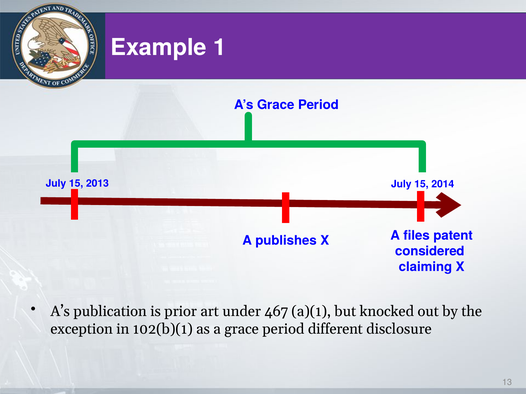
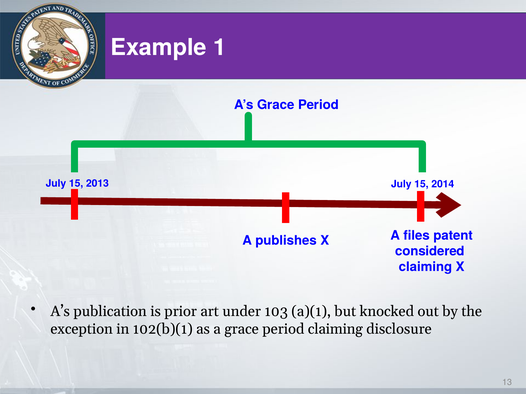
467: 467 -> 103
period different: different -> claiming
